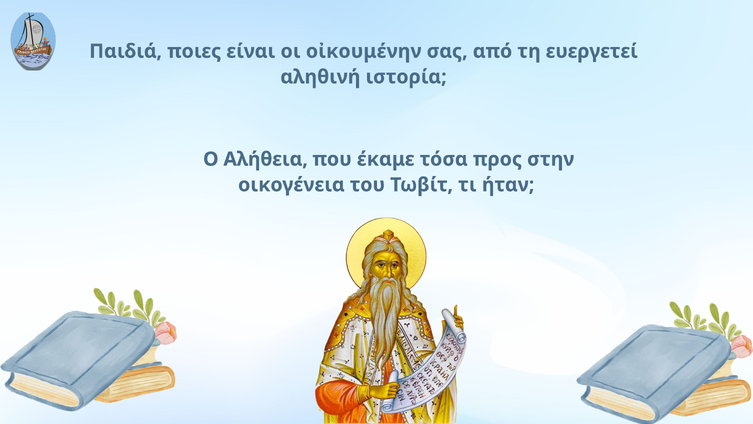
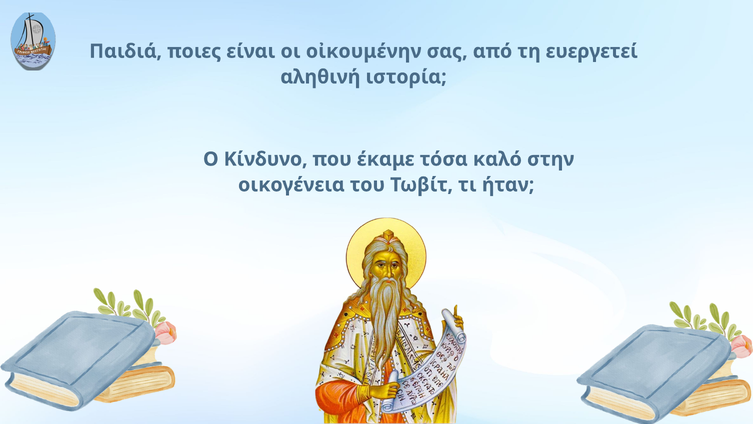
Αλήθεια: Αλήθεια -> Κίνδυνο
προς: προς -> καλό
